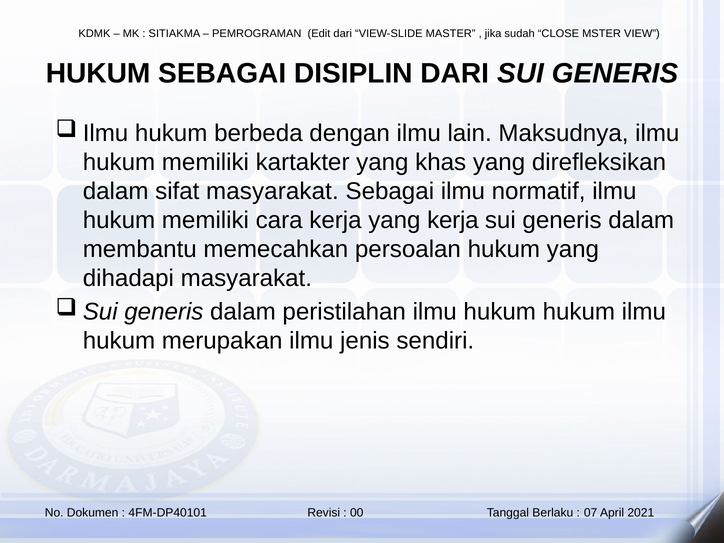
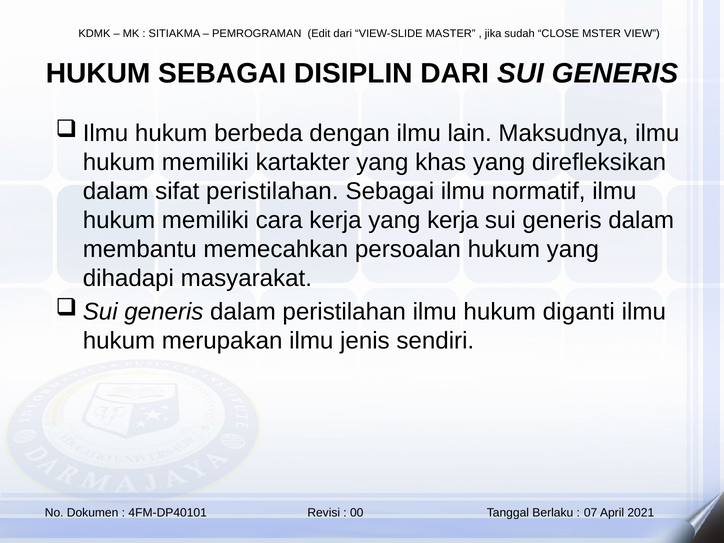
sifat masyarakat: masyarakat -> peristilahan
hukum hukum: hukum -> diganti
